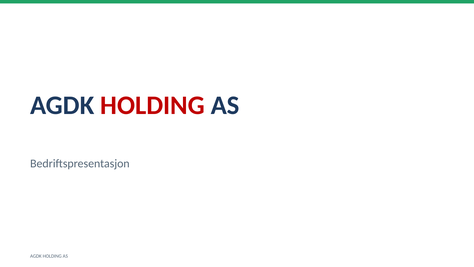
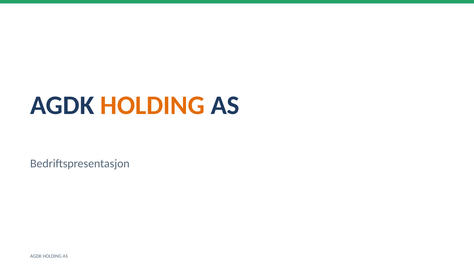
HOLDING at (153, 105) colour: red -> orange
